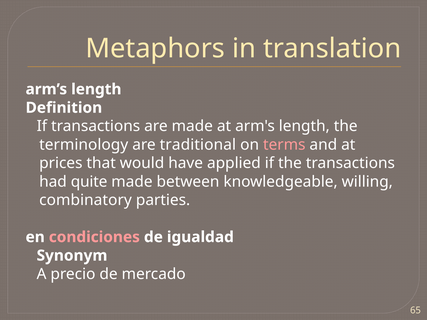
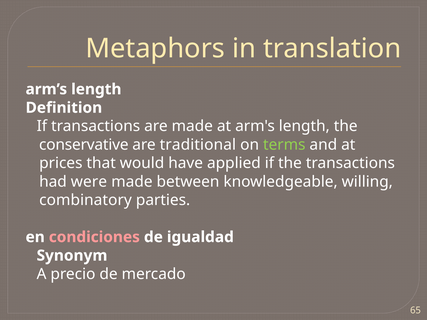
terminology: terminology -> conservative
terms colour: pink -> light green
quite: quite -> were
